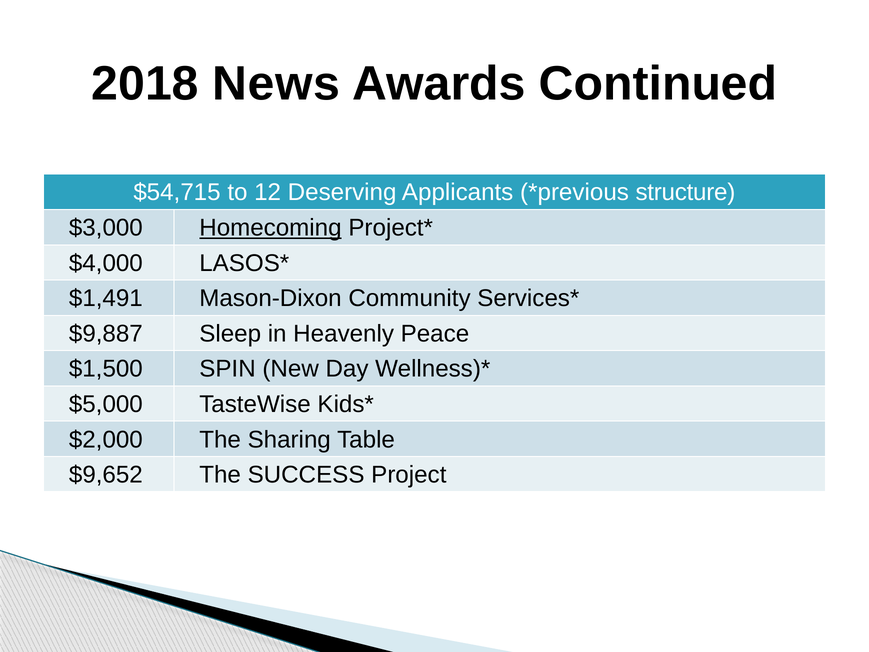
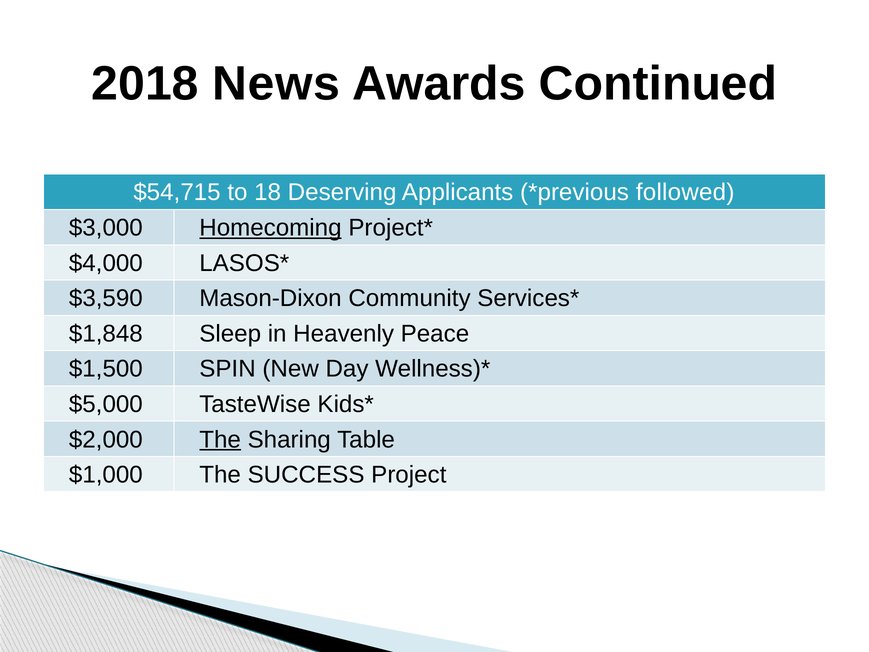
12: 12 -> 18
structure: structure -> followed
$1,491: $1,491 -> $3,590
$9,887: $9,887 -> $1,848
The at (220, 439) underline: none -> present
$9,652: $9,652 -> $1,000
